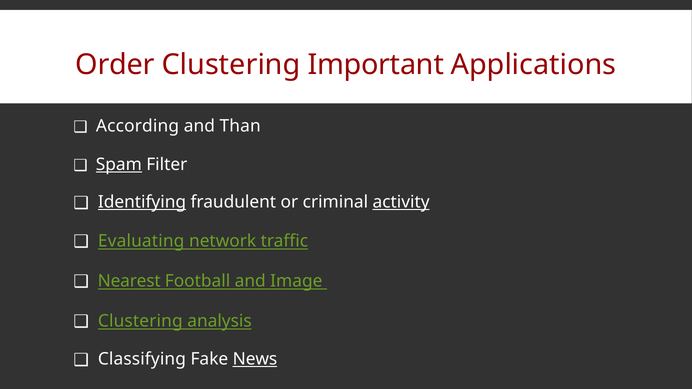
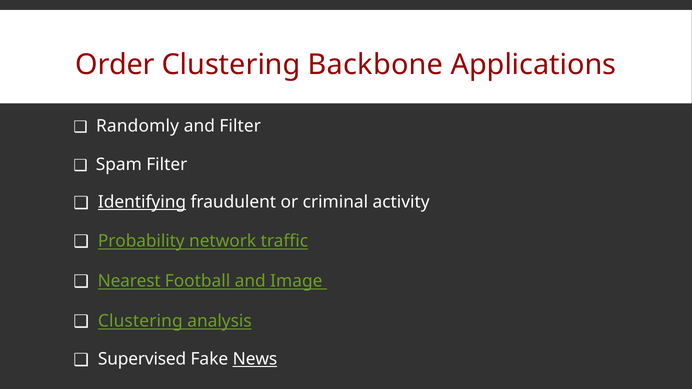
Important: Important -> Backbone
According: According -> Randomly
and Than: Than -> Filter
Spam underline: present -> none
activity underline: present -> none
Evaluating: Evaluating -> Probability
Classifying: Classifying -> Supervised
